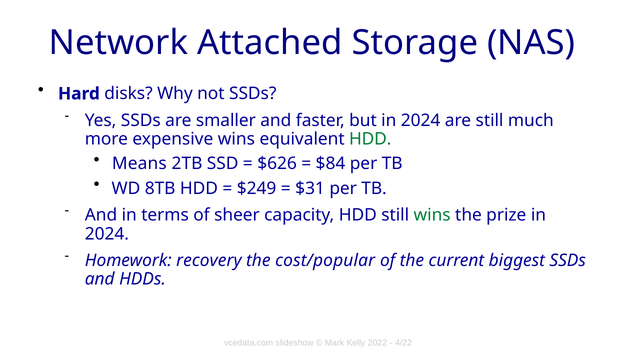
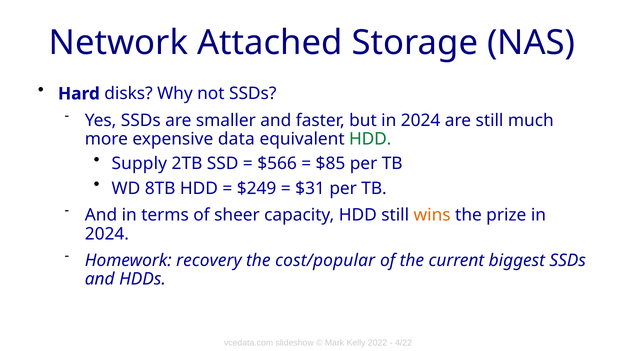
expensive wins: wins -> data
Means: Means -> Supply
$626: $626 -> $566
$84: $84 -> $85
wins at (432, 215) colour: green -> orange
